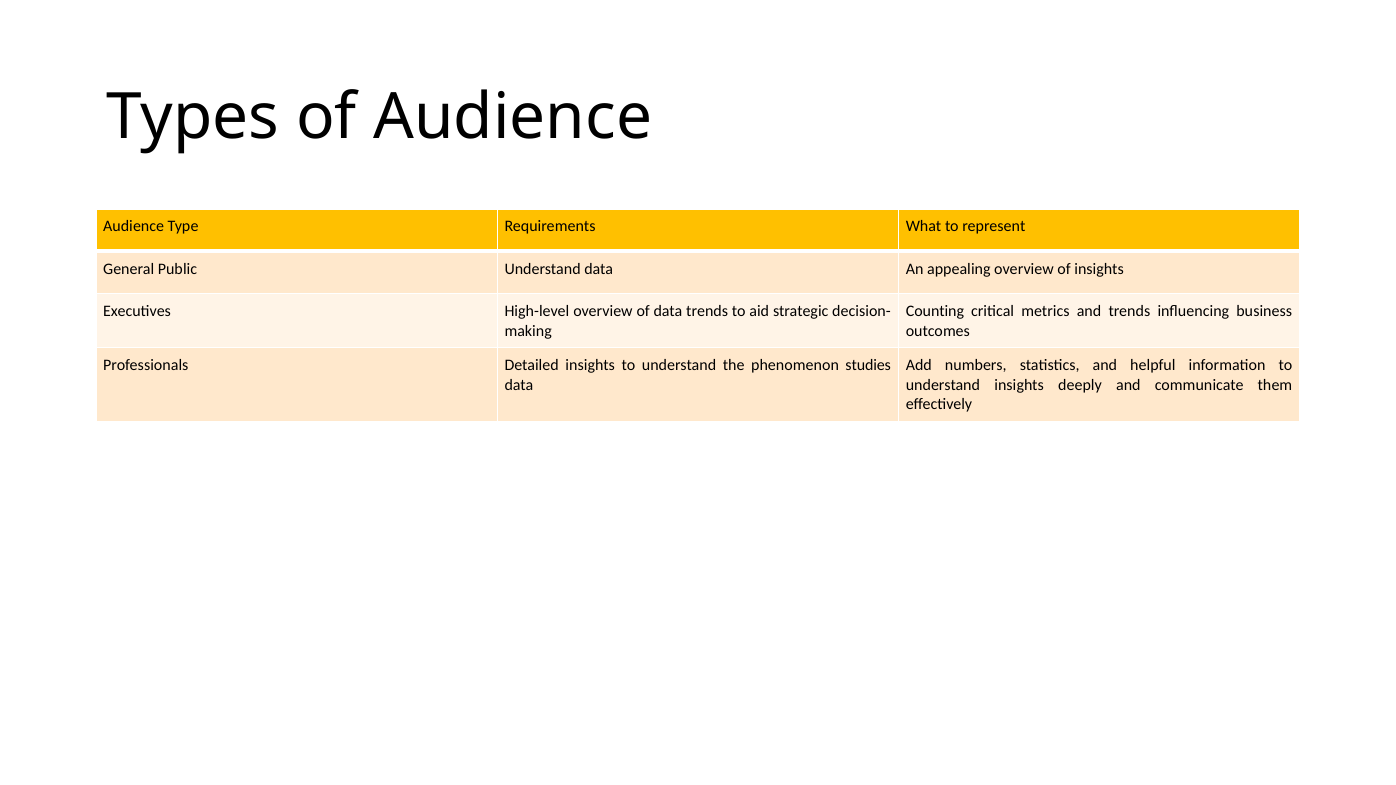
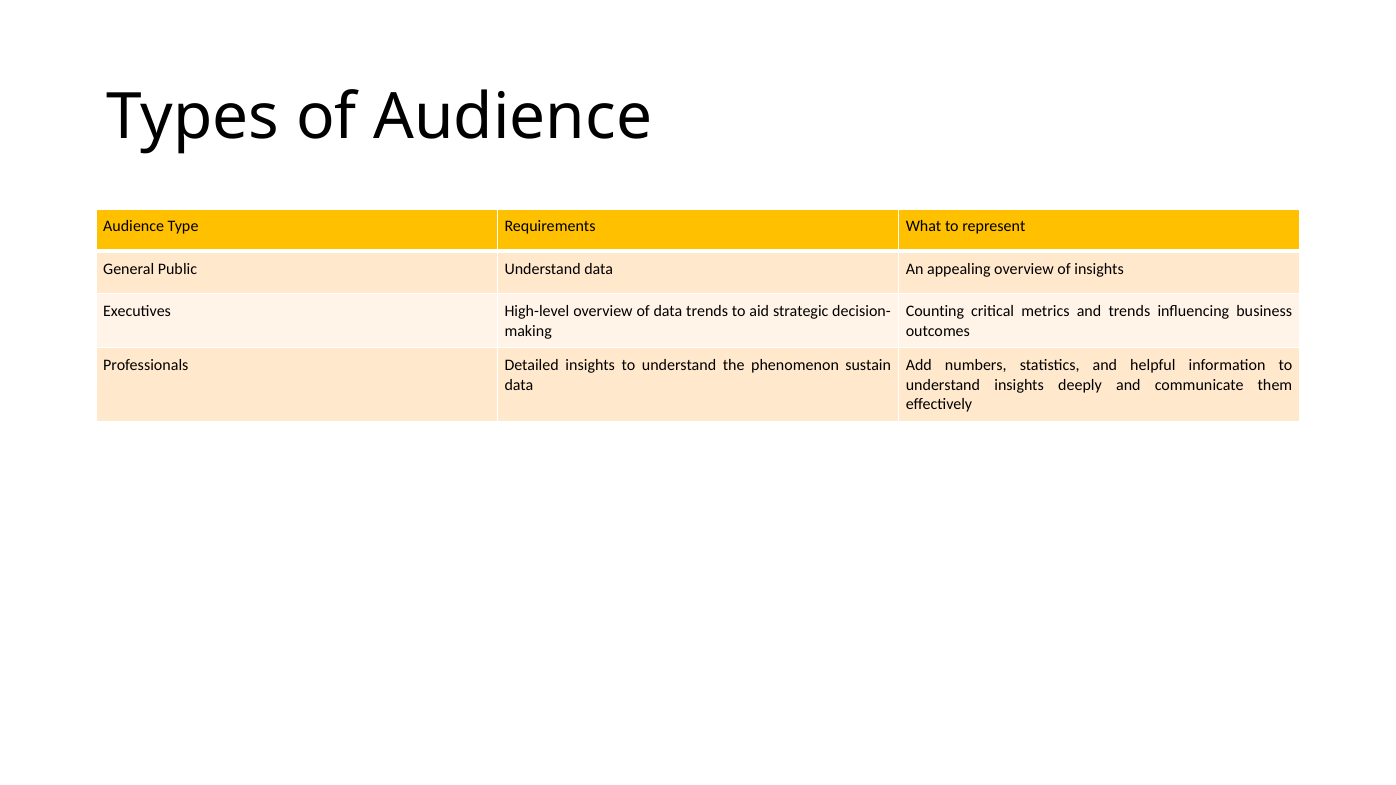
studies: studies -> sustain
